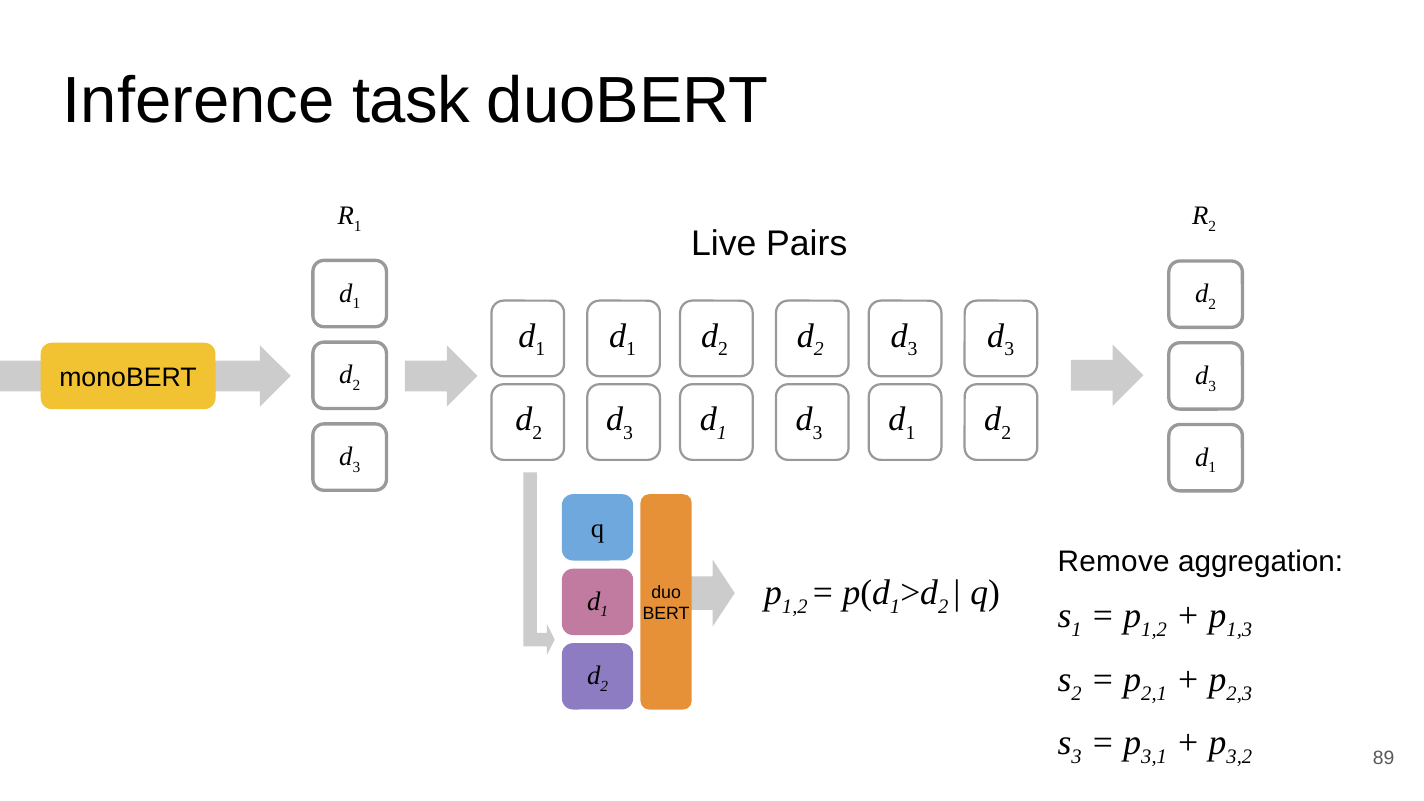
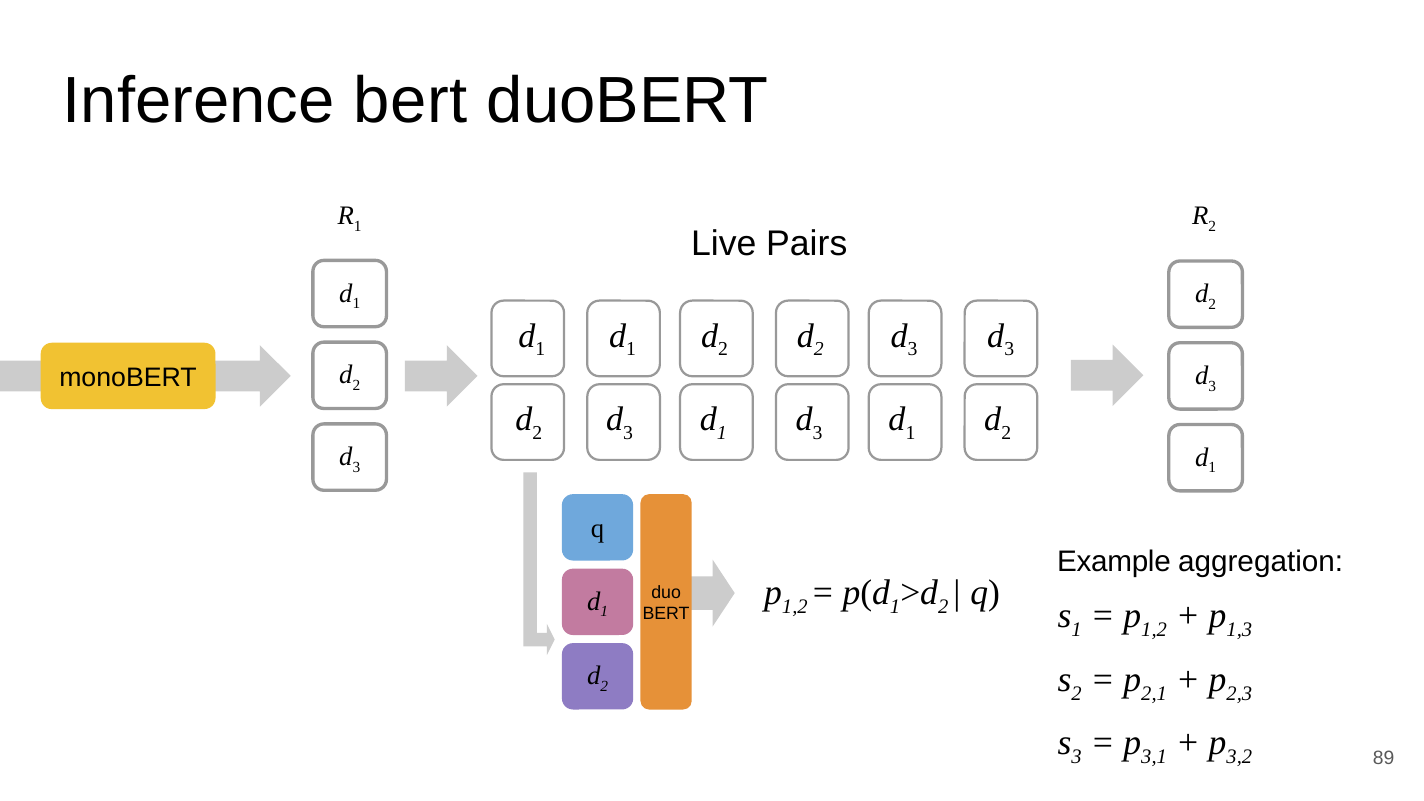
Inference task: task -> bert
Remove: Remove -> Example
